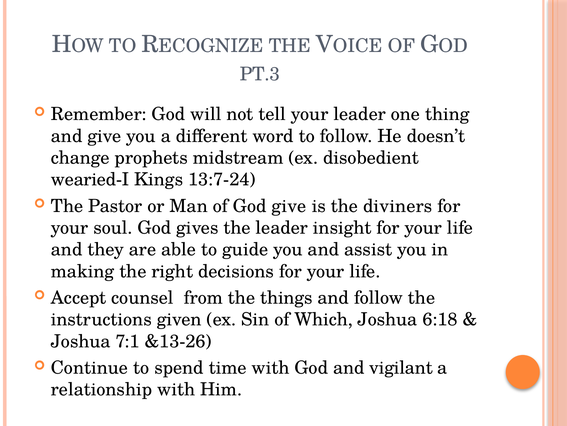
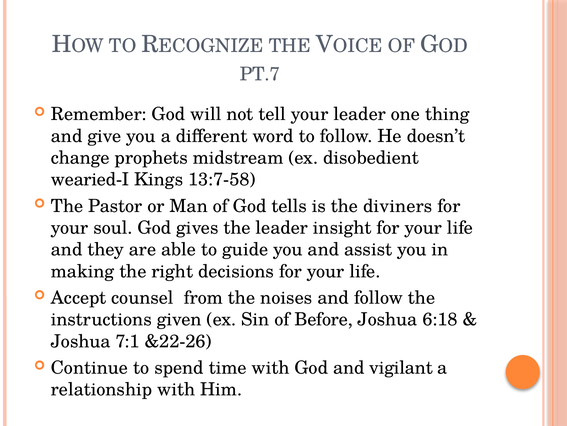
PT.3: PT.3 -> PT.7
13:7-24: 13:7-24 -> 13:7-58
God give: give -> tells
things: things -> noises
Which: Which -> Before
&13-26: &13-26 -> &22-26
